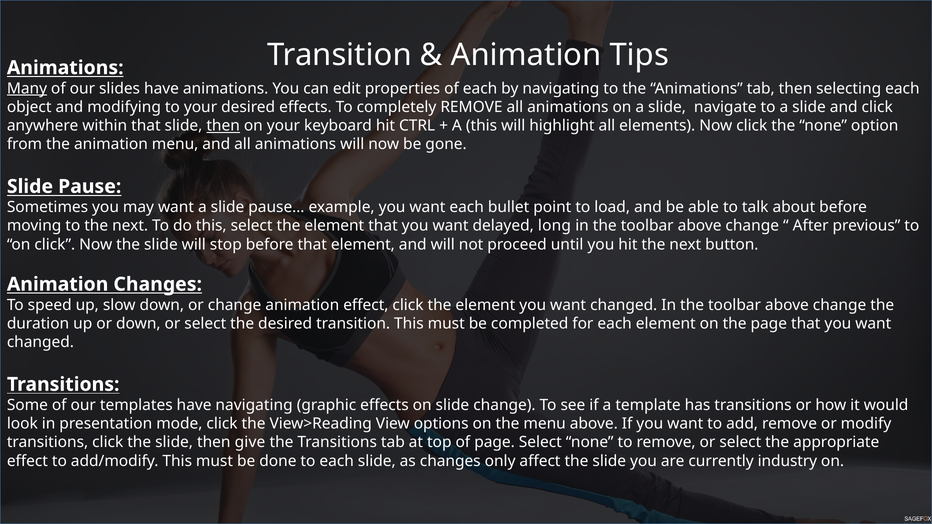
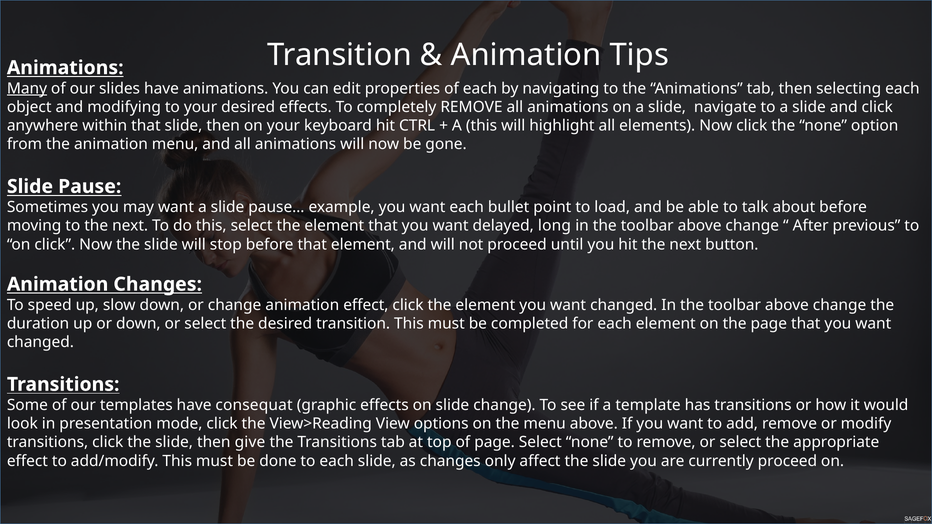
then at (223, 126) underline: present -> none
have navigating: navigating -> consequat
currently industry: industry -> proceed
